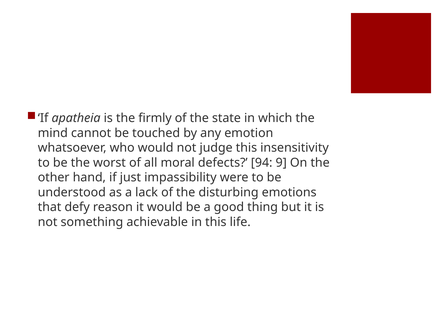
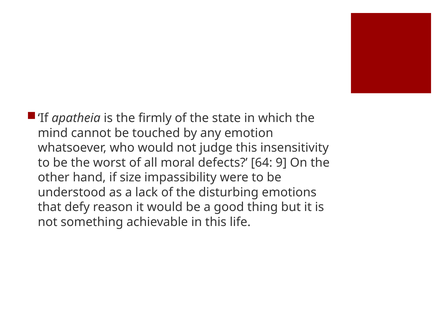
94: 94 -> 64
just: just -> size
